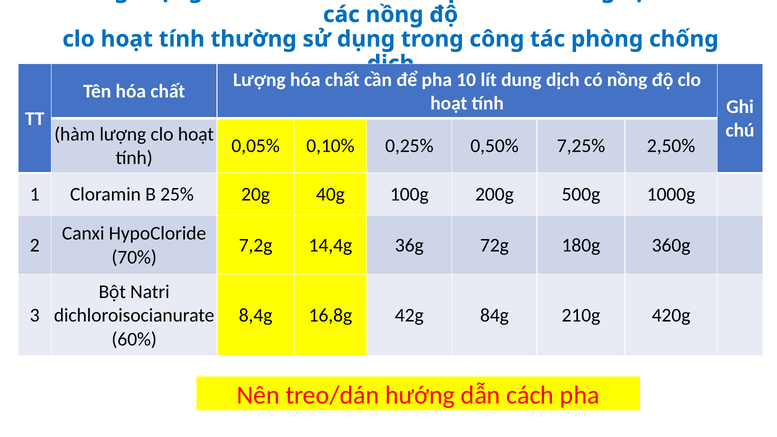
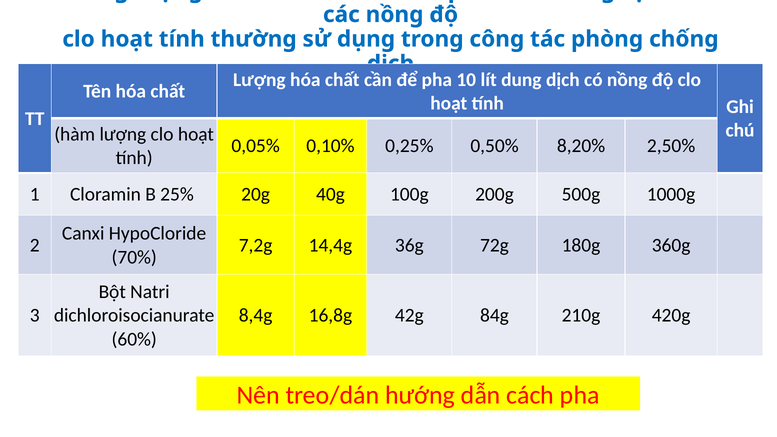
7,25%: 7,25% -> 8,20%
